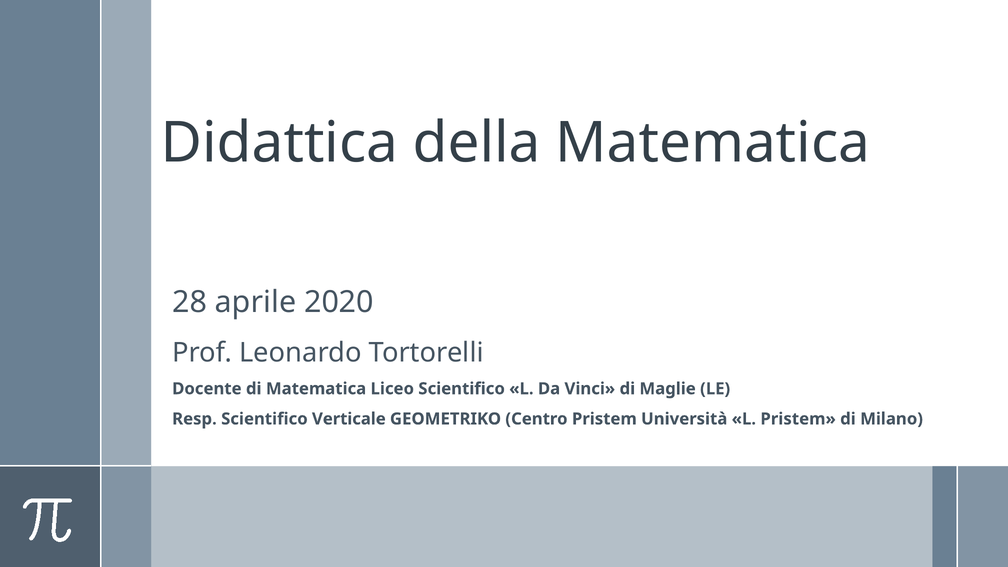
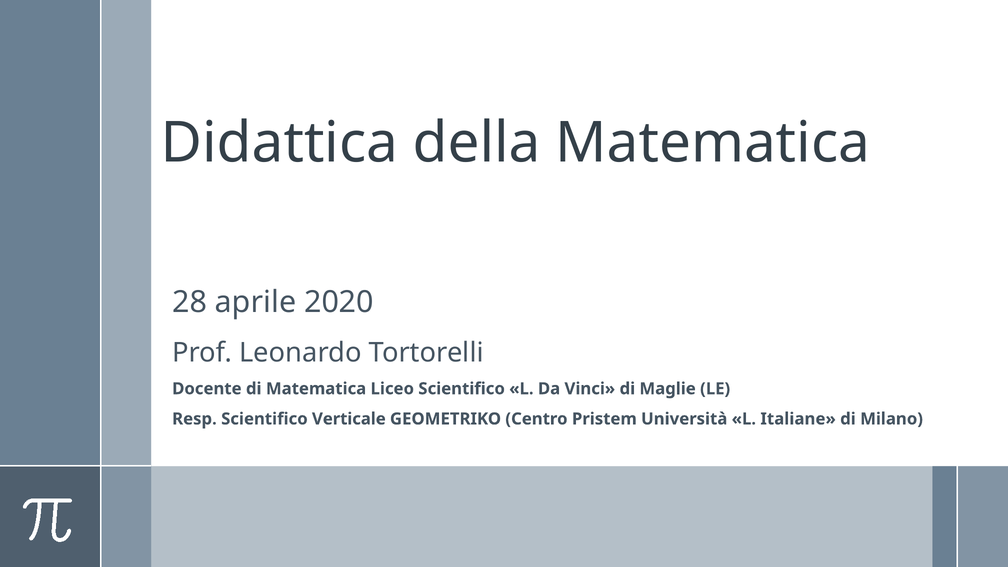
L Pristem: Pristem -> Italiane
